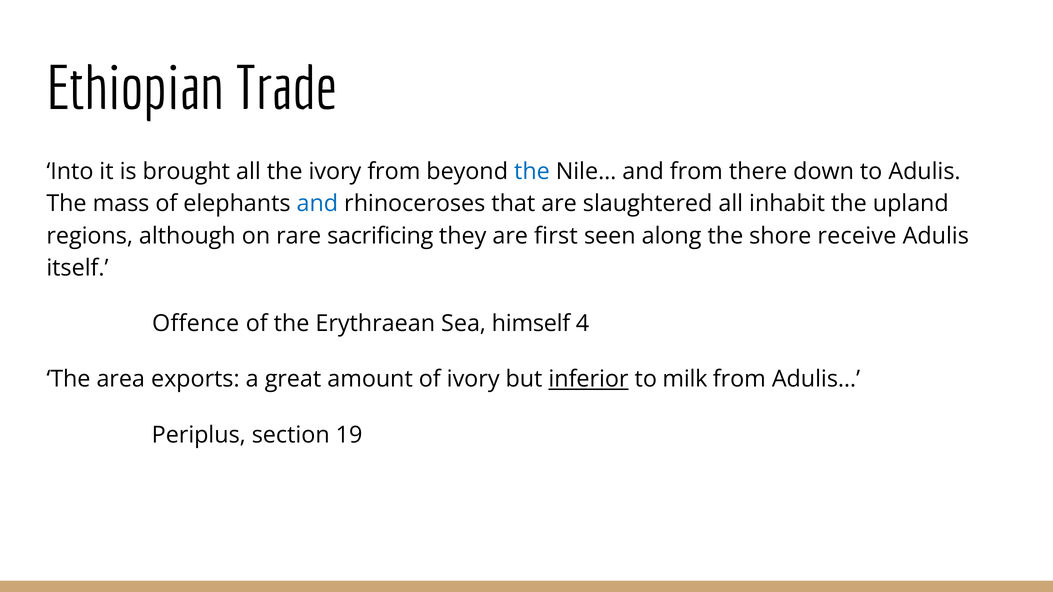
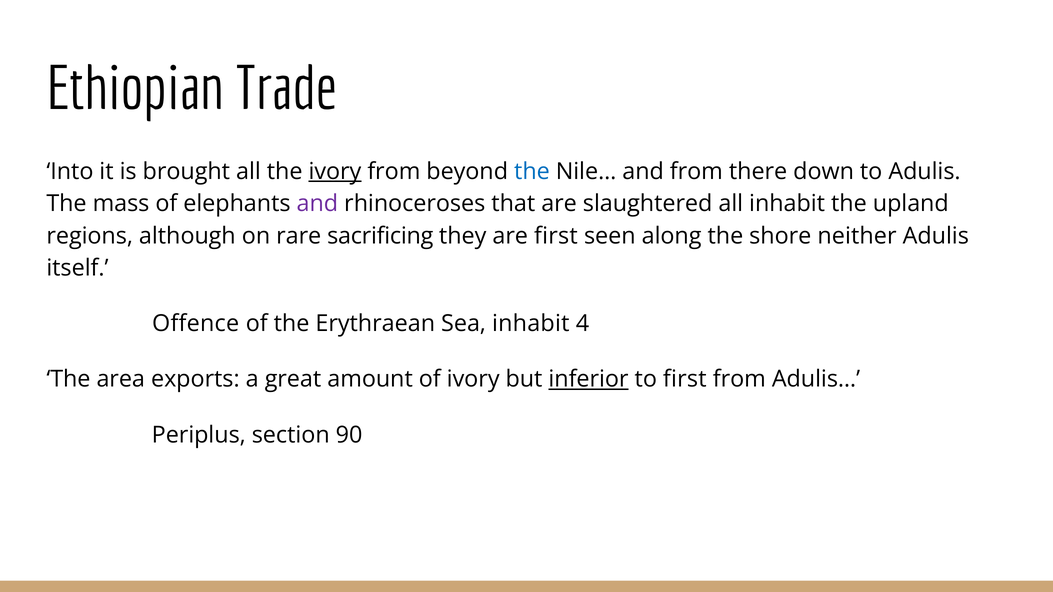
ivory at (335, 171) underline: none -> present
and at (317, 204) colour: blue -> purple
receive: receive -> neither
Sea himself: himself -> inhabit
to milk: milk -> first
19: 19 -> 90
